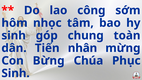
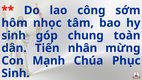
Bừng: Bừng -> Mạnh
